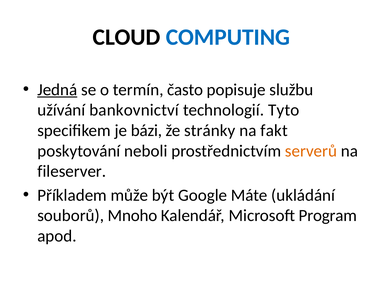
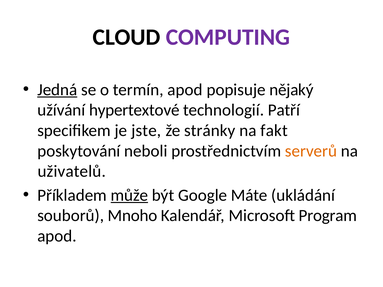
COMPUTING colour: blue -> purple
termín často: často -> apod
službu: službu -> nějaký
bankovnictví: bankovnictví -> hypertextové
Tyto: Tyto -> Patří
bázi: bázi -> jste
fileserver: fileserver -> uživatelů
může underline: none -> present
